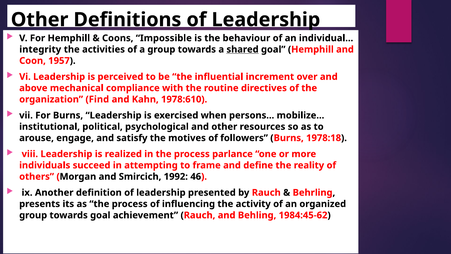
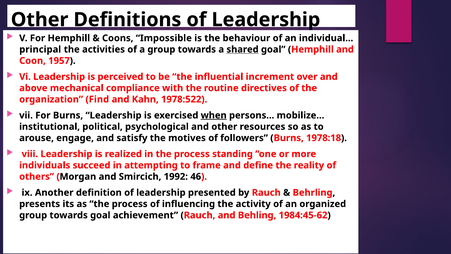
integrity: integrity -> principal
1978:610: 1978:610 -> 1978:522
when underline: none -> present
parlance: parlance -> standing
